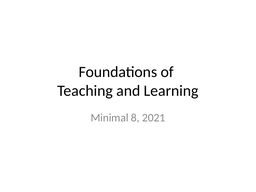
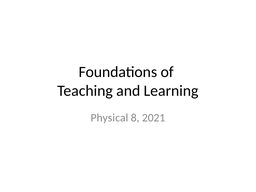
Minimal: Minimal -> Physical
